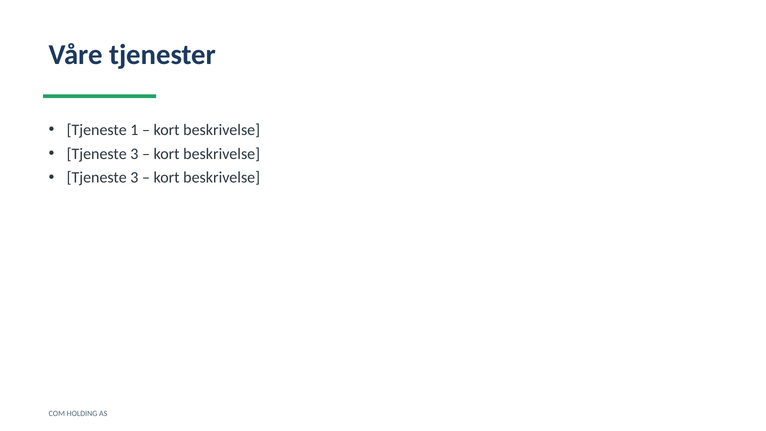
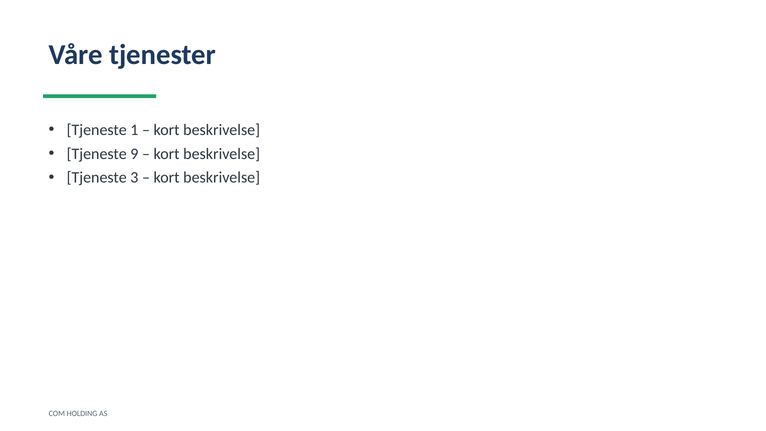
3 at (134, 154): 3 -> 9
